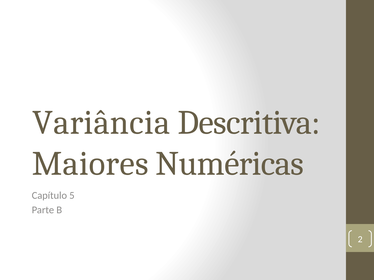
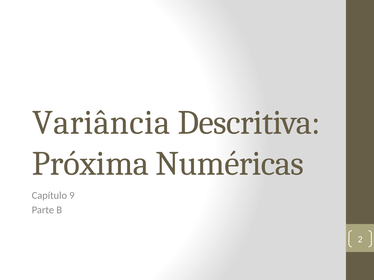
Maiores: Maiores -> Próxima
5: 5 -> 9
